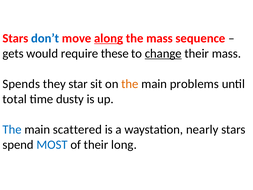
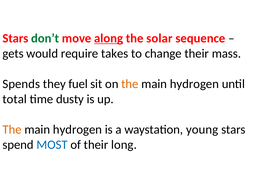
don’t colour: blue -> green
the mass: mass -> solar
these: these -> takes
change underline: present -> none
star: star -> fuel
problems at (194, 84): problems -> hydrogen
The at (12, 129) colour: blue -> orange
scattered at (77, 129): scattered -> hydrogen
nearly: nearly -> young
